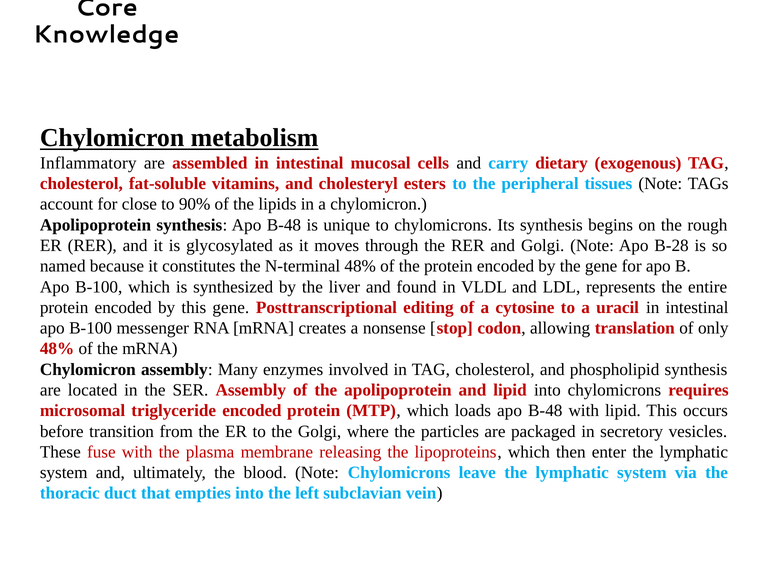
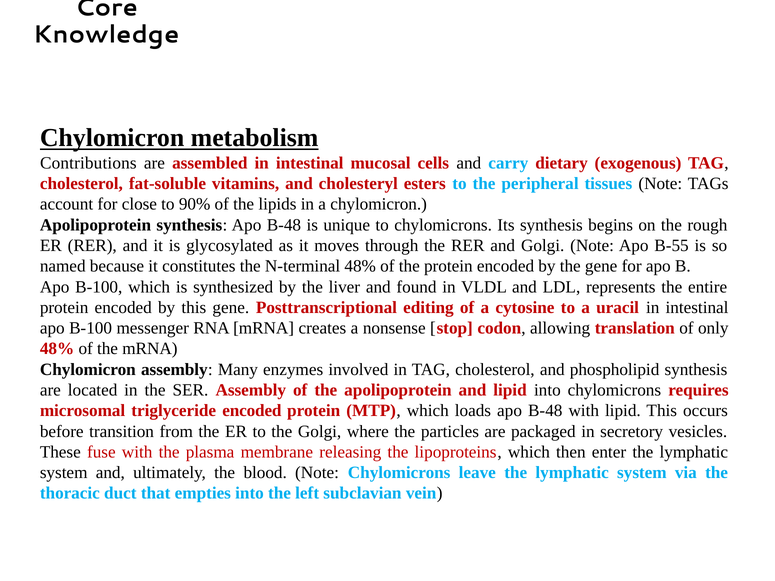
Inflammatory: Inflammatory -> Contributions
B-28: B-28 -> B-55
